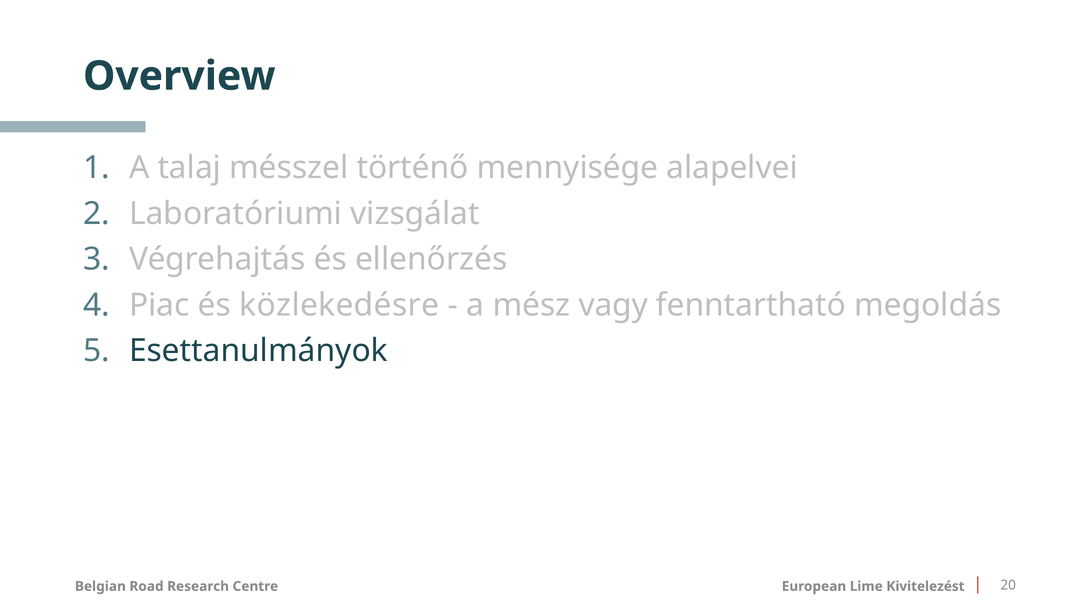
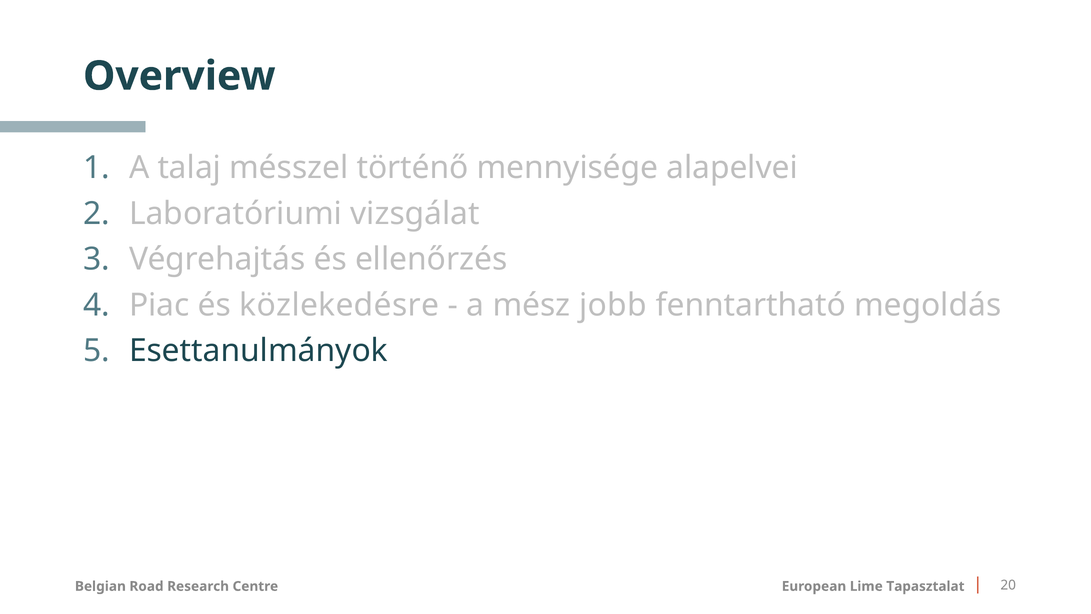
vagy: vagy -> jobb
Kivitelezést: Kivitelezést -> Tapasztalat
